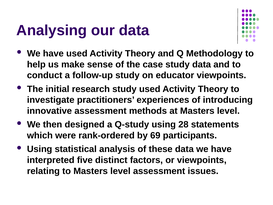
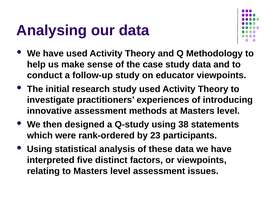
28: 28 -> 38
69: 69 -> 23
